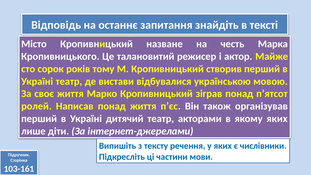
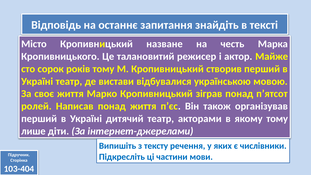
якому яких: яких -> тому
103-161: 103-161 -> 103-404
